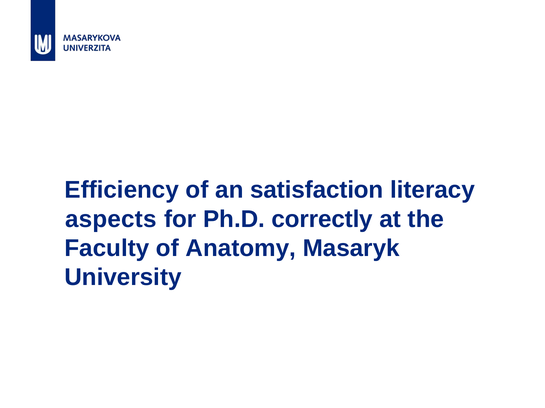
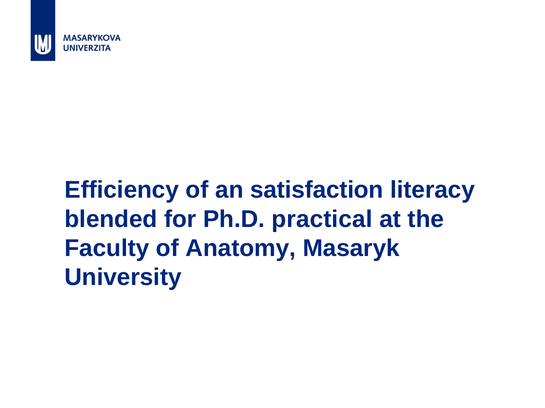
aspects: aspects -> blended
correctly: correctly -> practical
